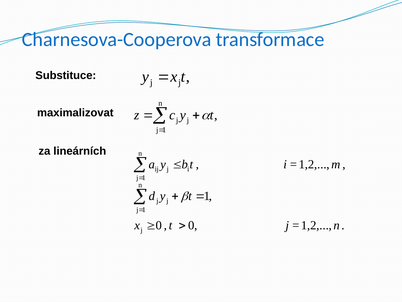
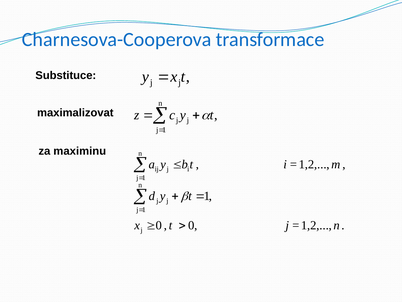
lineárních: lineárních -> maximinu
